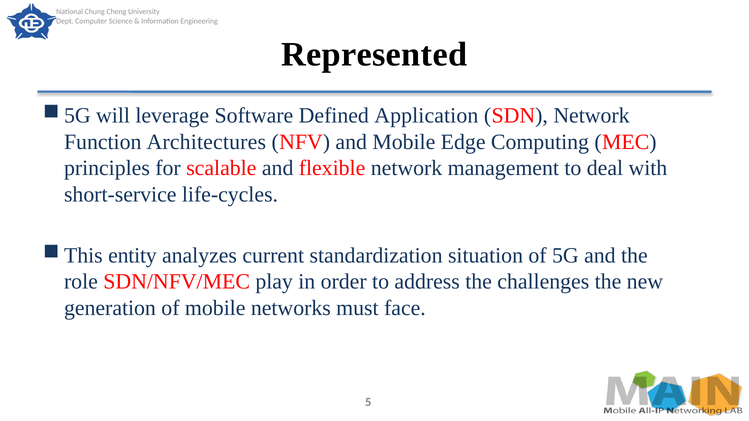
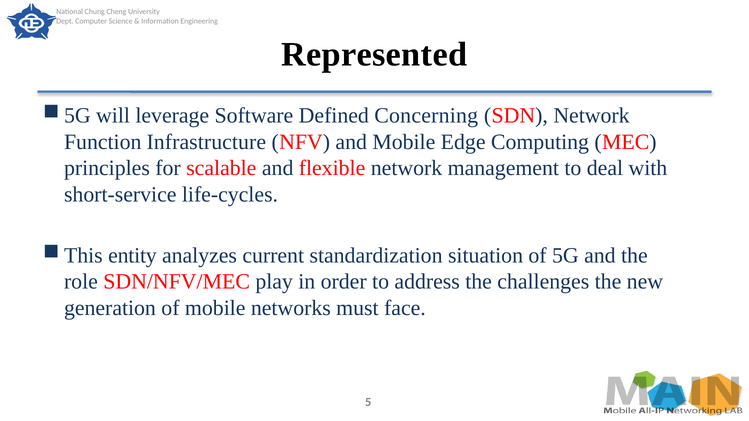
Application: Application -> Concerning
Architectures: Architectures -> Infrastructure
